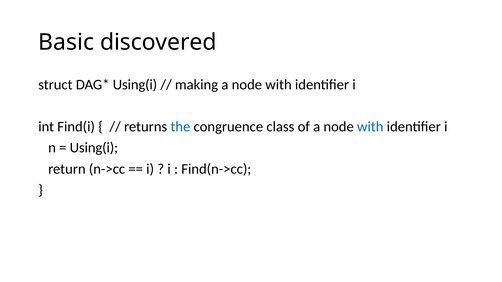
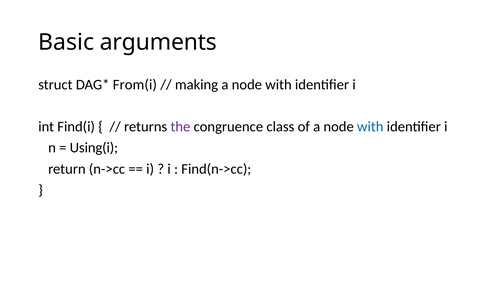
discovered: discovered -> arguments
Using(i at (135, 85): Using(i -> From(i
the colour: blue -> purple
